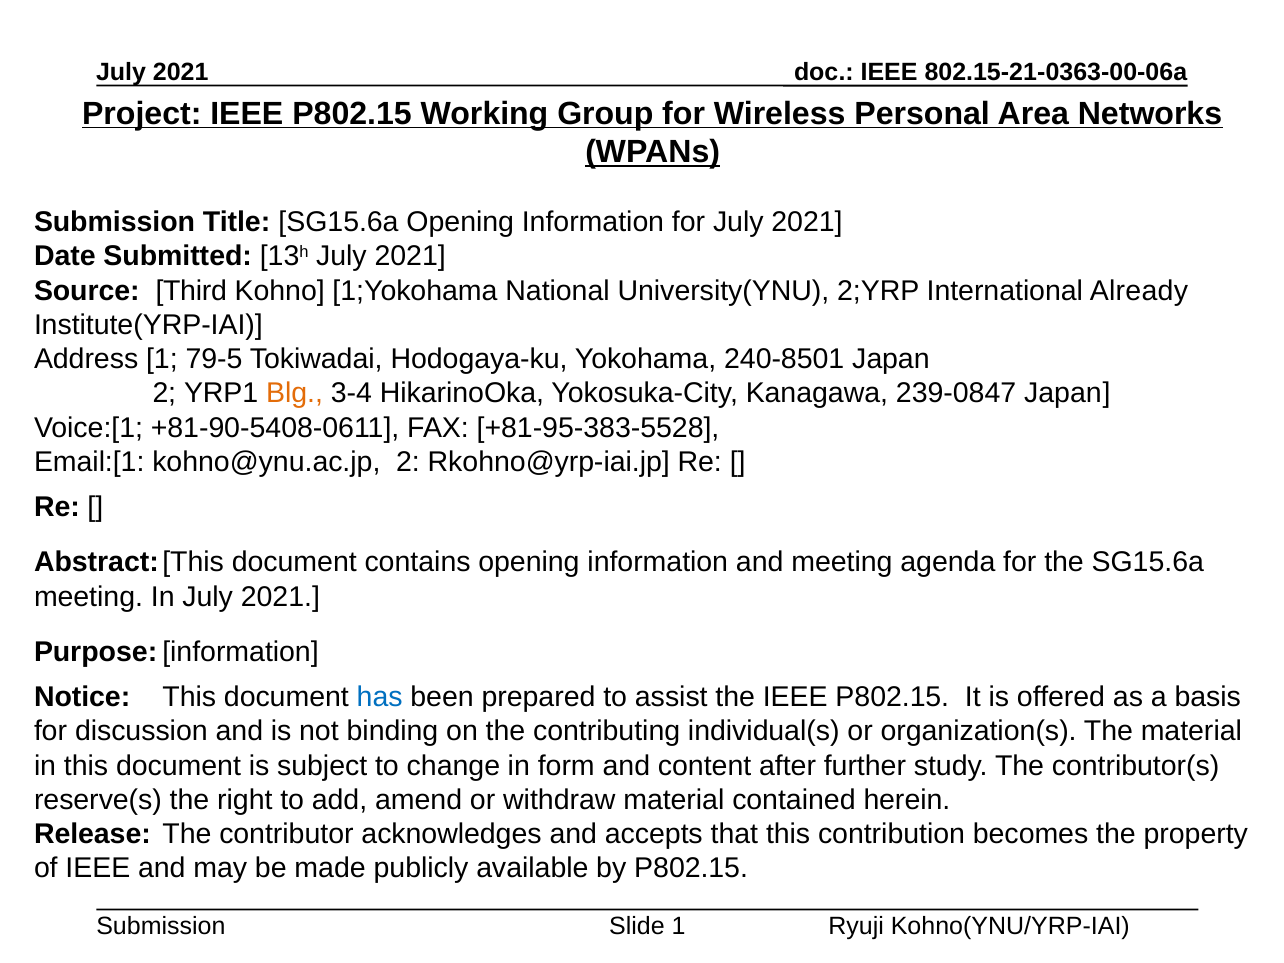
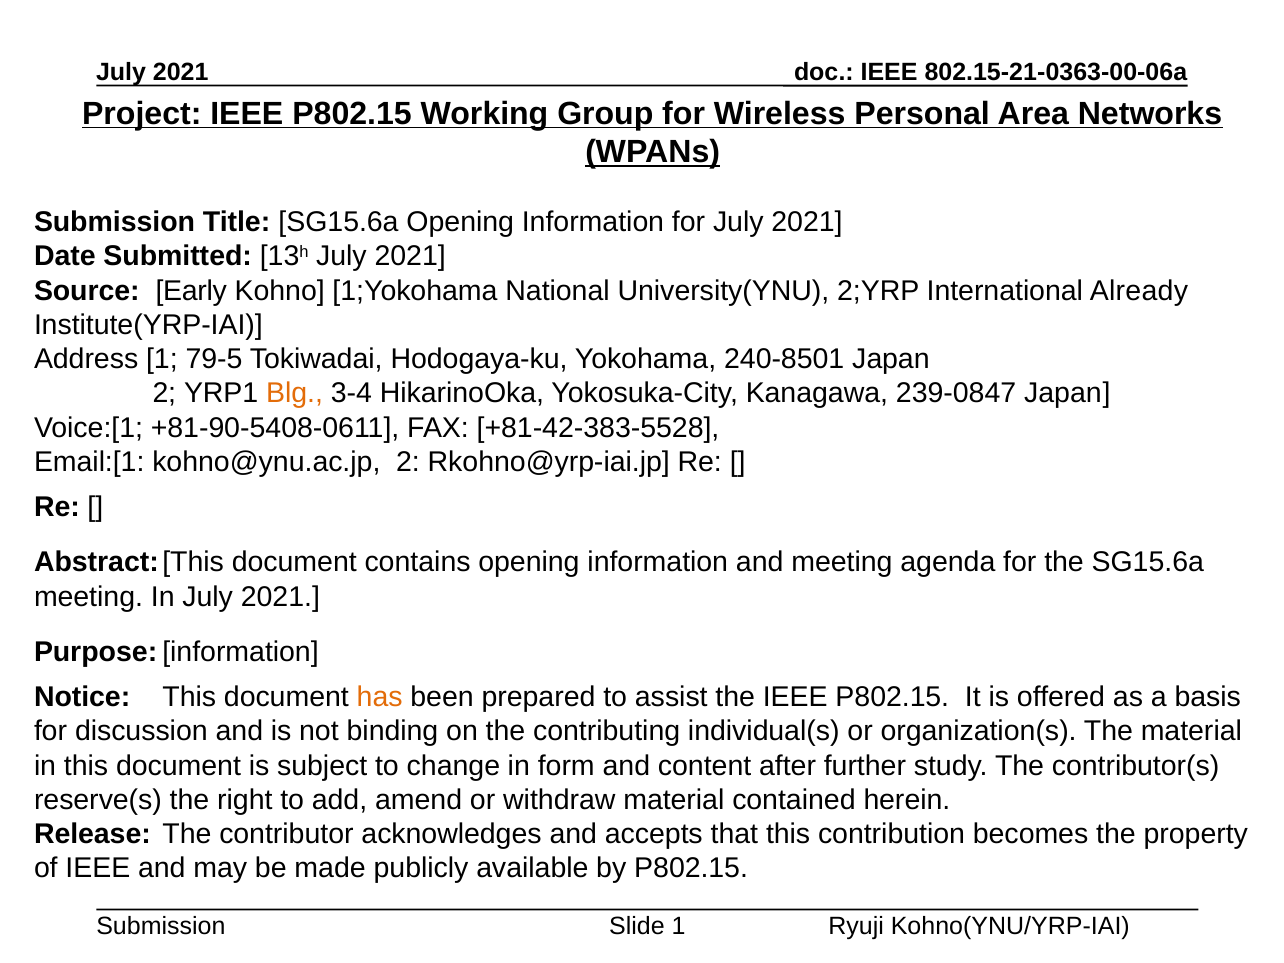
Third: Third -> Early
+81-95-383-5528: +81-95-383-5528 -> +81-42-383-5528
has colour: blue -> orange
